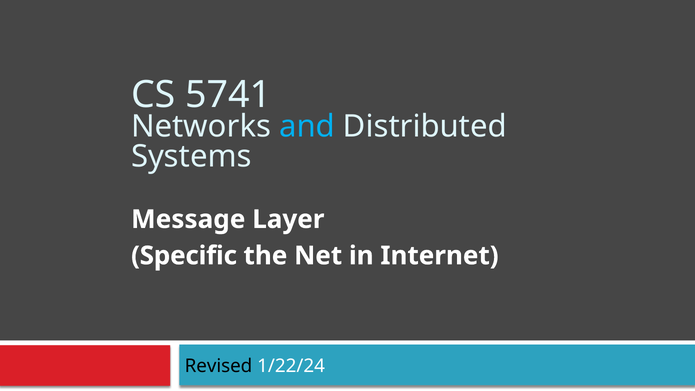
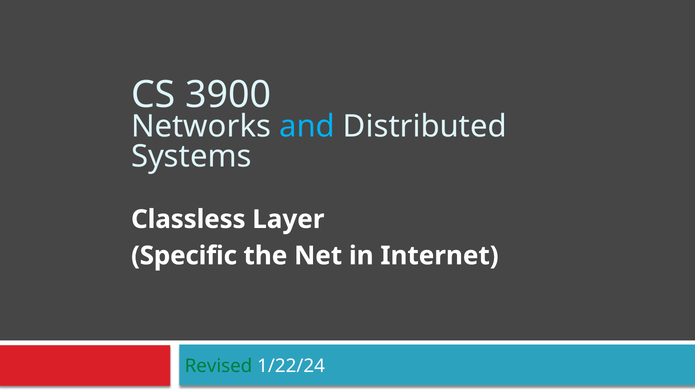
5741: 5741 -> 3900
Message: Message -> Classless
Revised colour: black -> green
